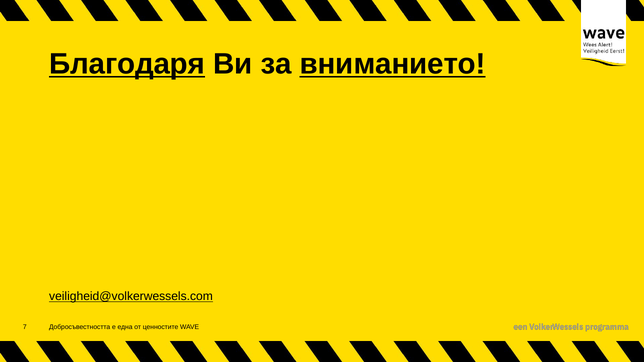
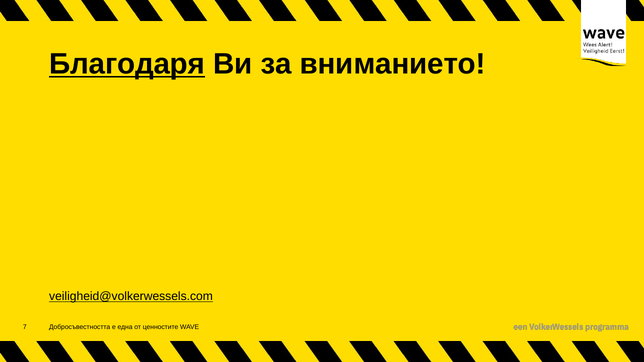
вниманието underline: present -> none
